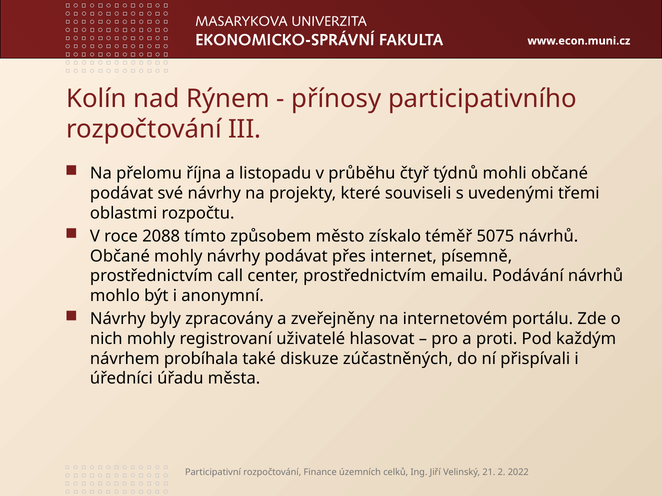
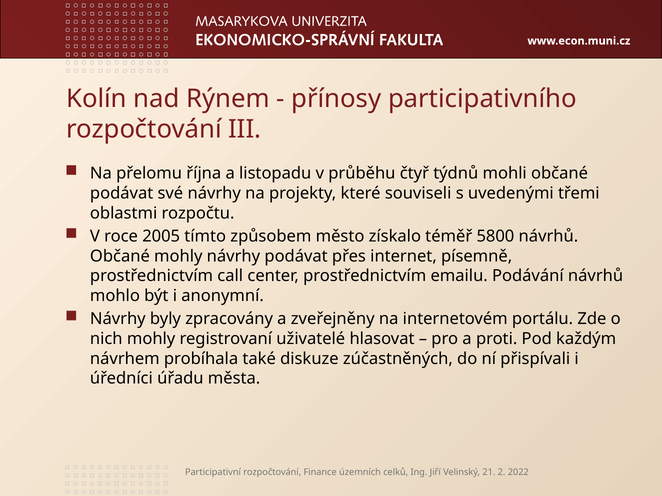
2088: 2088 -> 2005
5075: 5075 -> 5800
